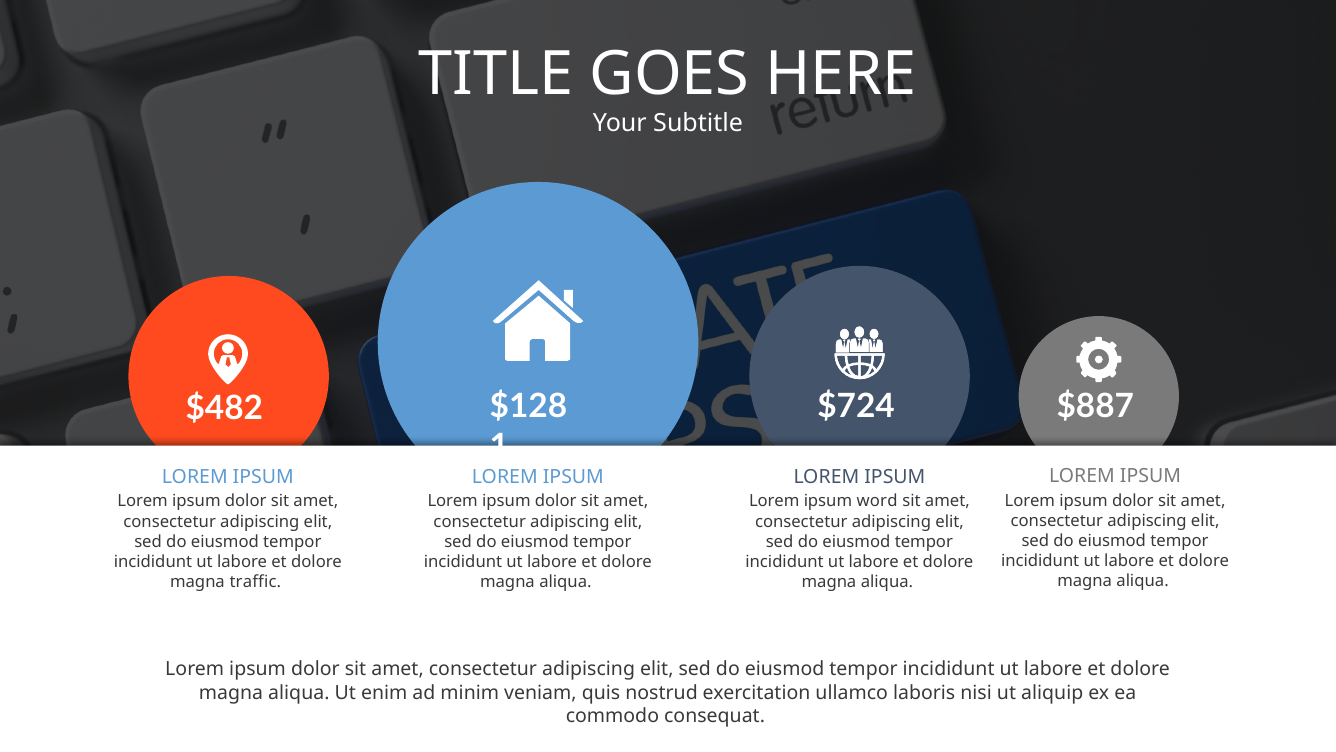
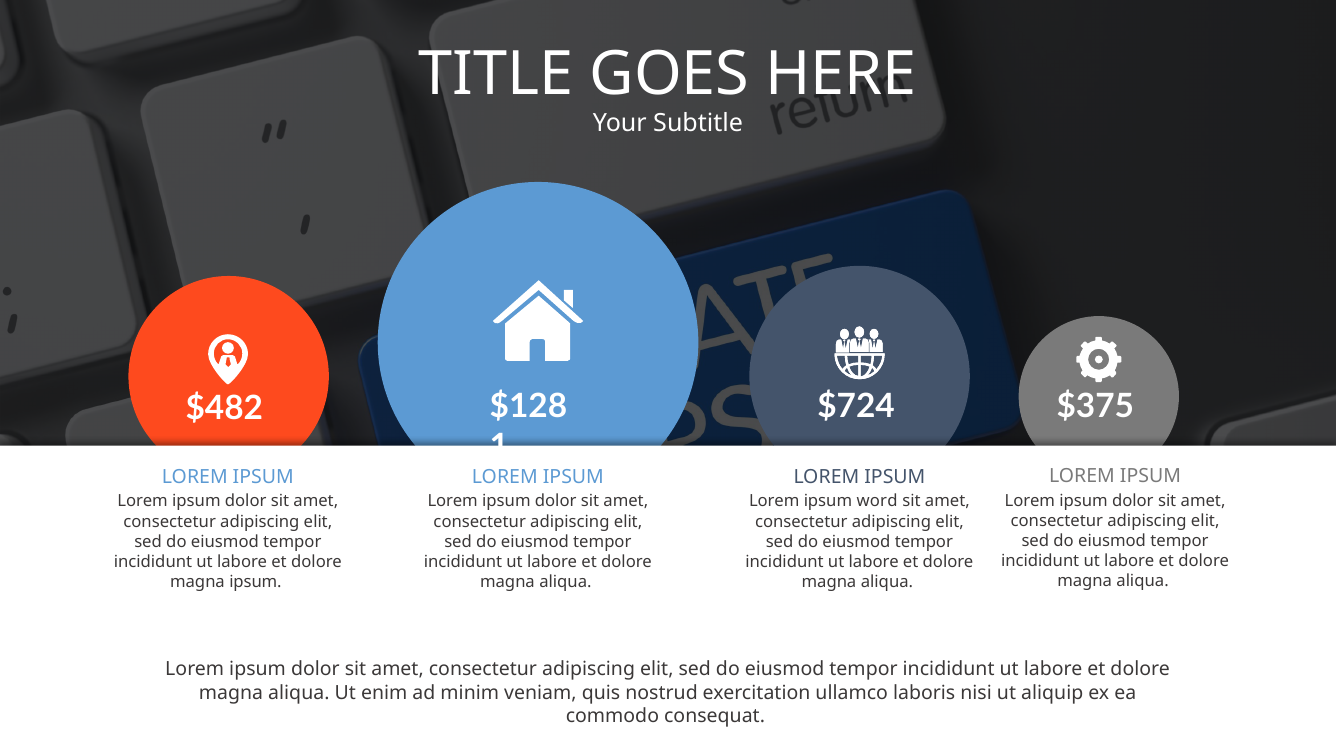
$887: $887 -> $375
magna traffic: traffic -> ipsum
